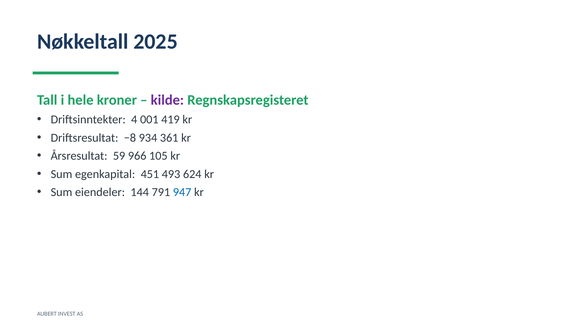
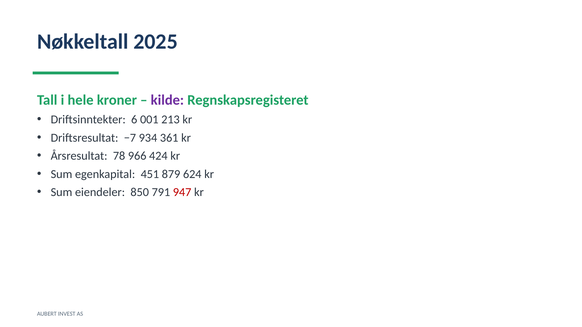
4: 4 -> 6
419: 419 -> 213
−8: −8 -> −7
59: 59 -> 78
105: 105 -> 424
493: 493 -> 879
144: 144 -> 850
947 colour: blue -> red
